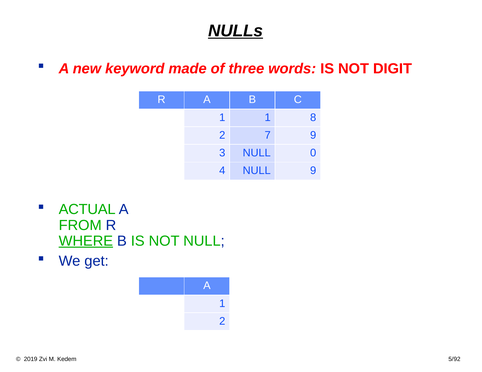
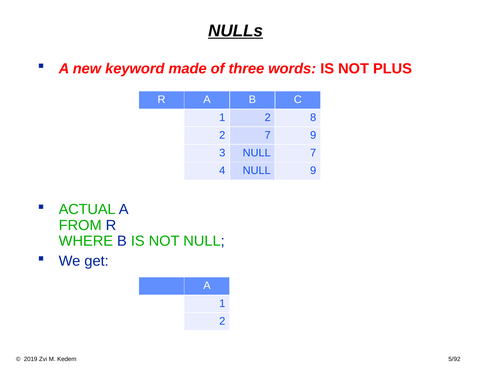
DIGIT: DIGIT -> PLUS
1 at (268, 118): 1 -> 2
NULL 0: 0 -> 7
WHERE underline: present -> none
